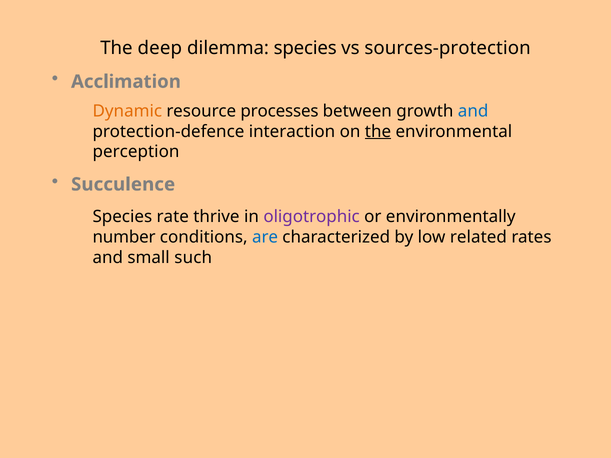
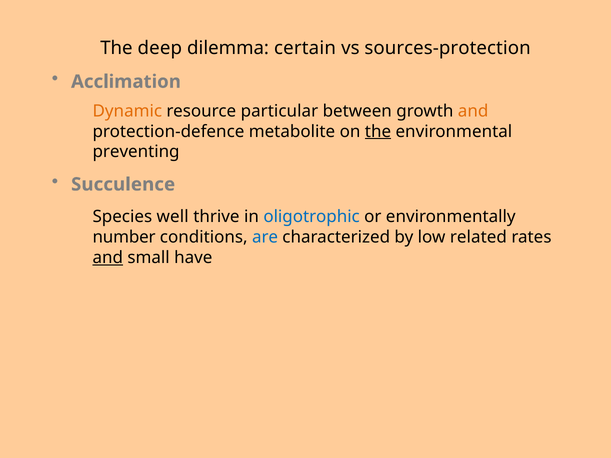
dilemma species: species -> certain
processes: processes -> particular
and at (473, 111) colour: blue -> orange
interaction: interaction -> metabolite
perception: perception -> preventing
rate: rate -> well
oligotrophic colour: purple -> blue
and at (108, 258) underline: none -> present
such: such -> have
